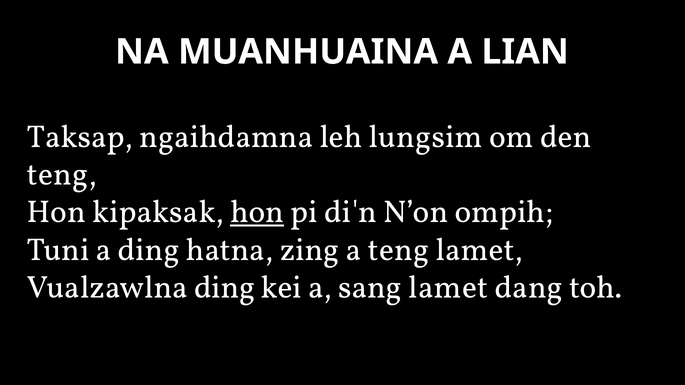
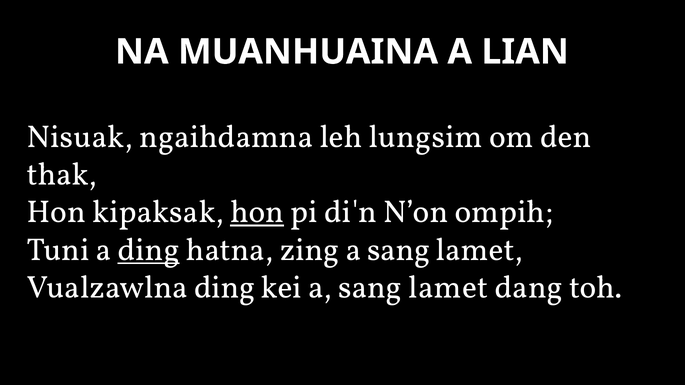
Taksap: Taksap -> Nisuak
teng at (62, 175): teng -> thak
ding at (149, 250) underline: none -> present
zing a teng: teng -> sang
